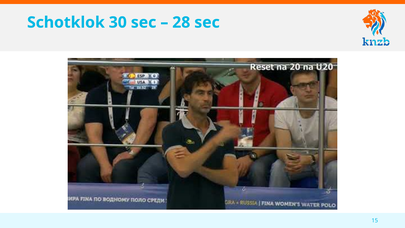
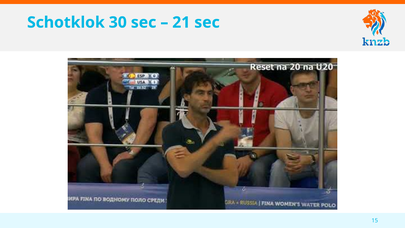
28: 28 -> 21
